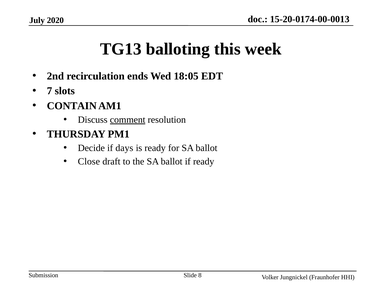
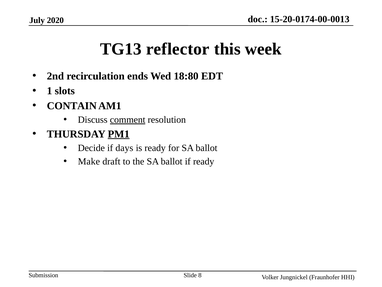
balloting: balloting -> reflector
18:05: 18:05 -> 18:80
7: 7 -> 1
PM1 underline: none -> present
Close: Close -> Make
